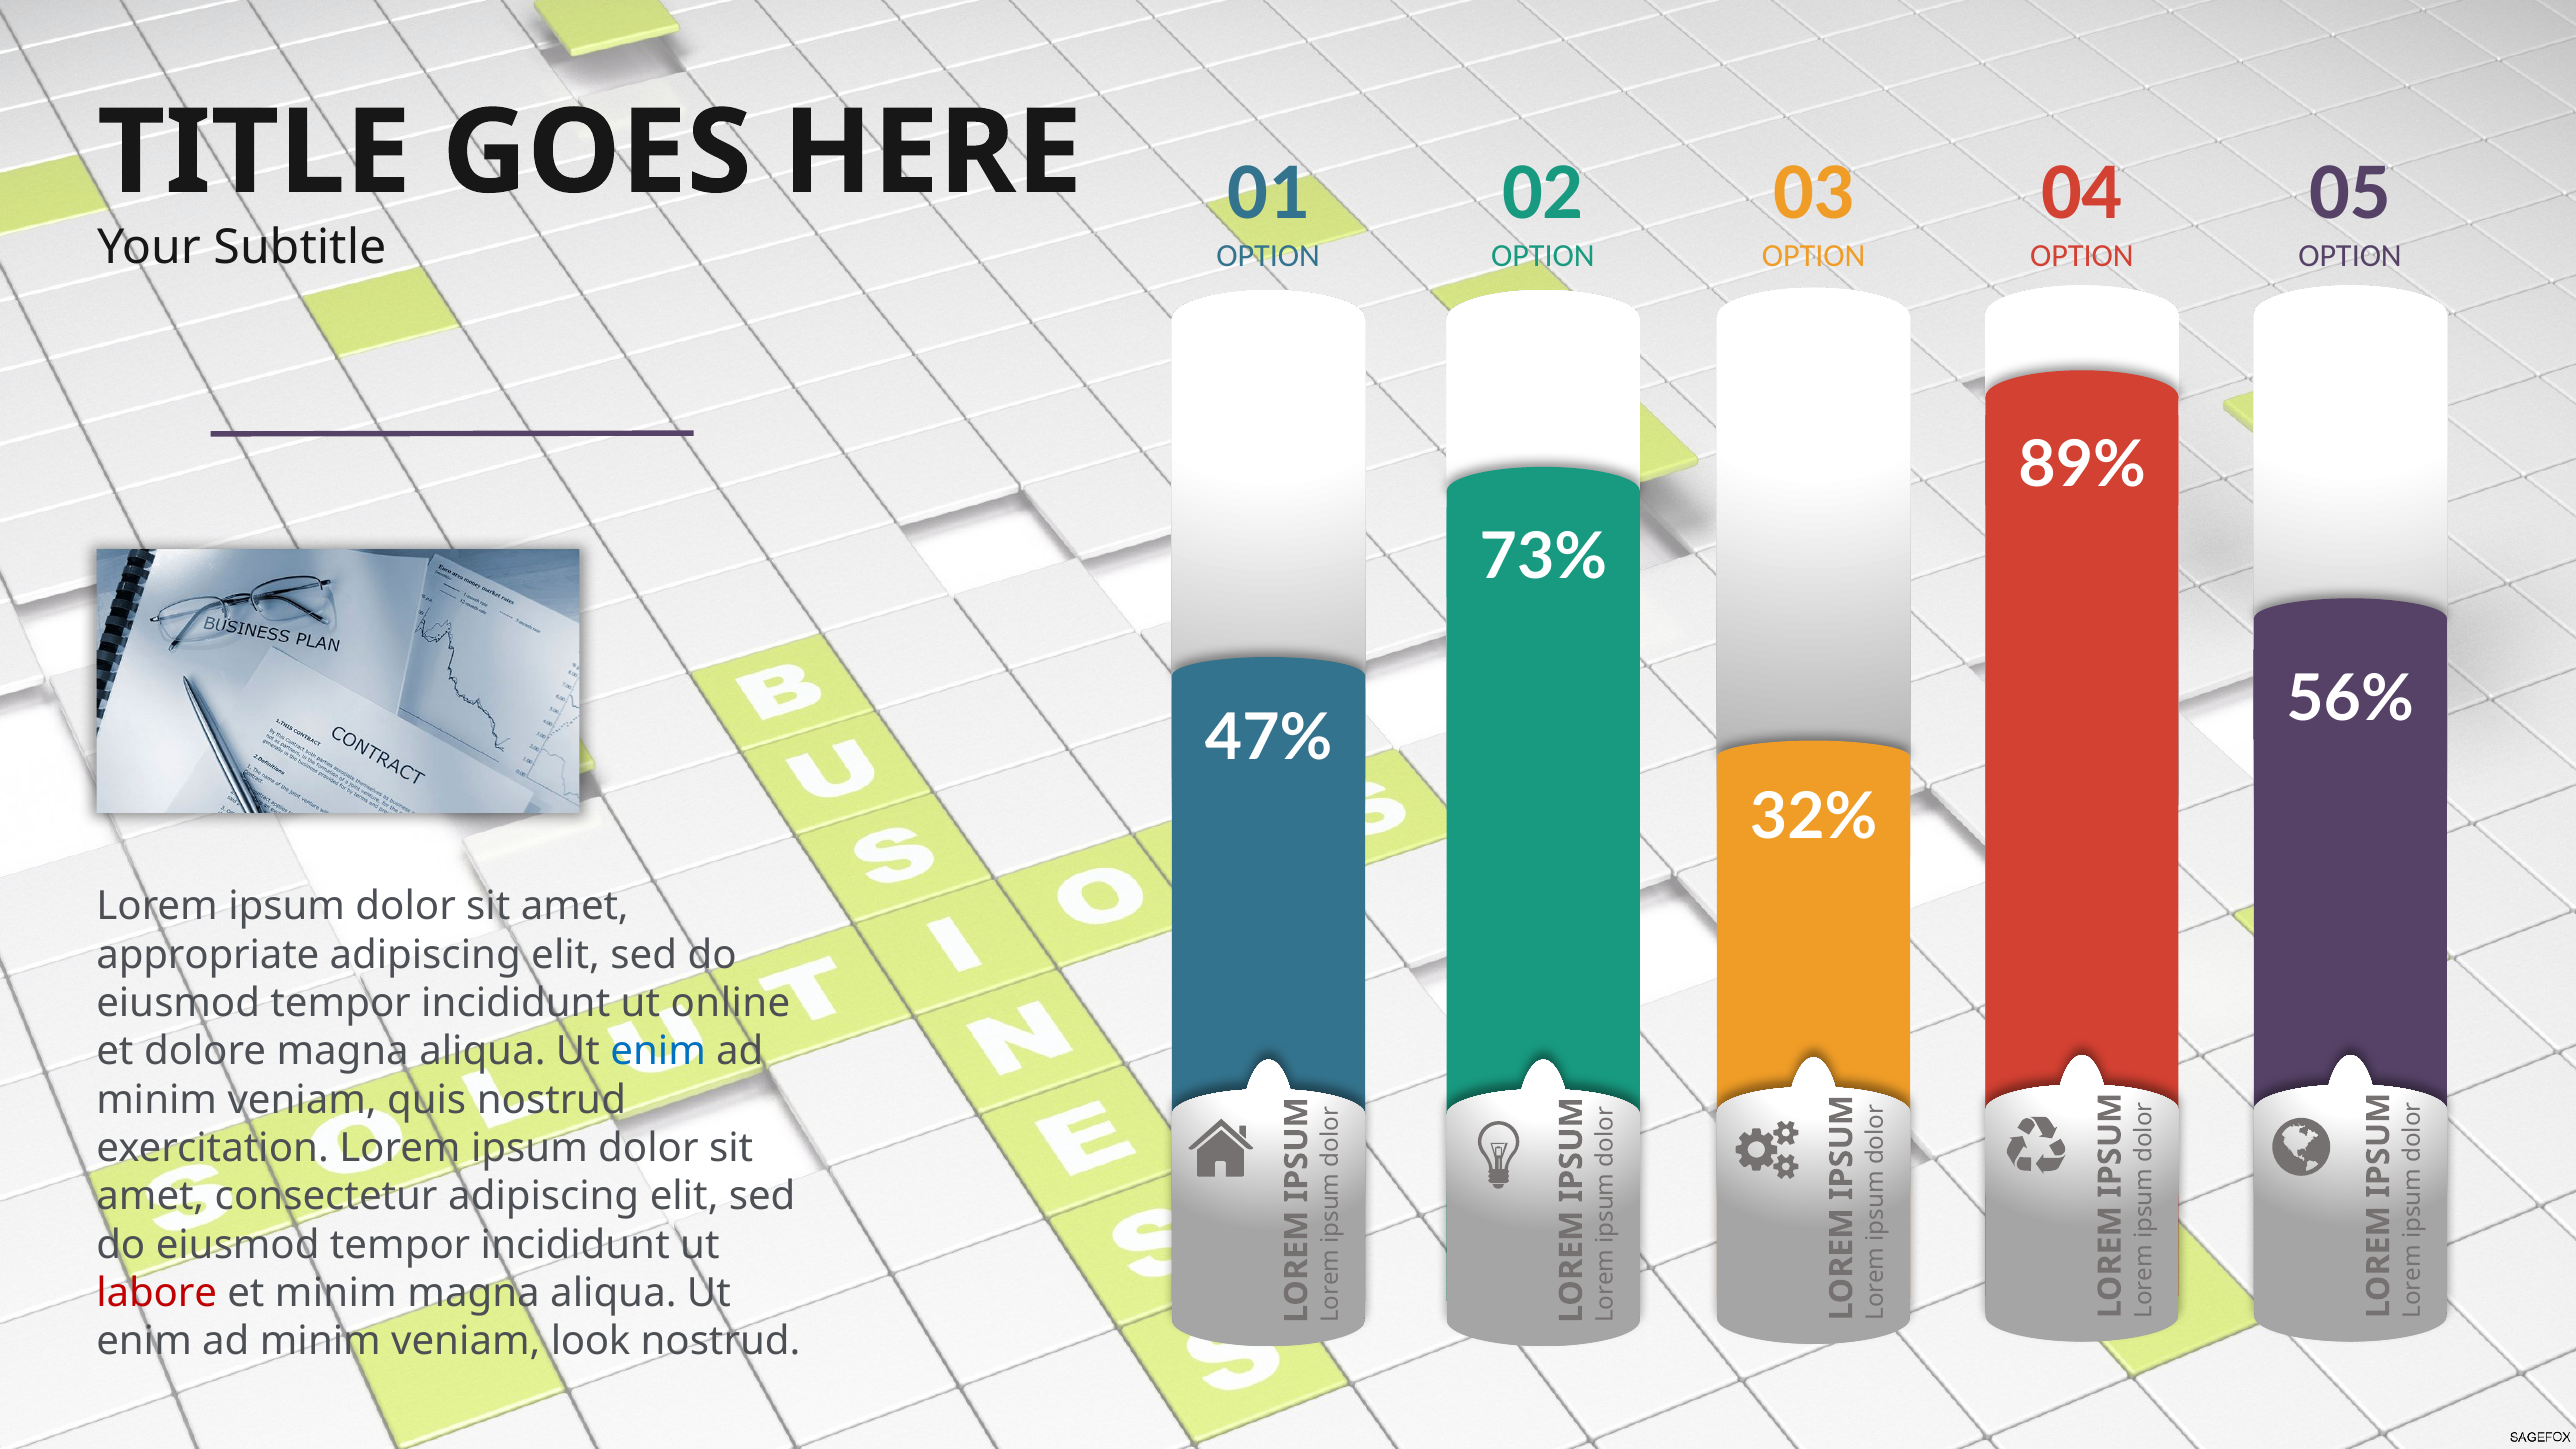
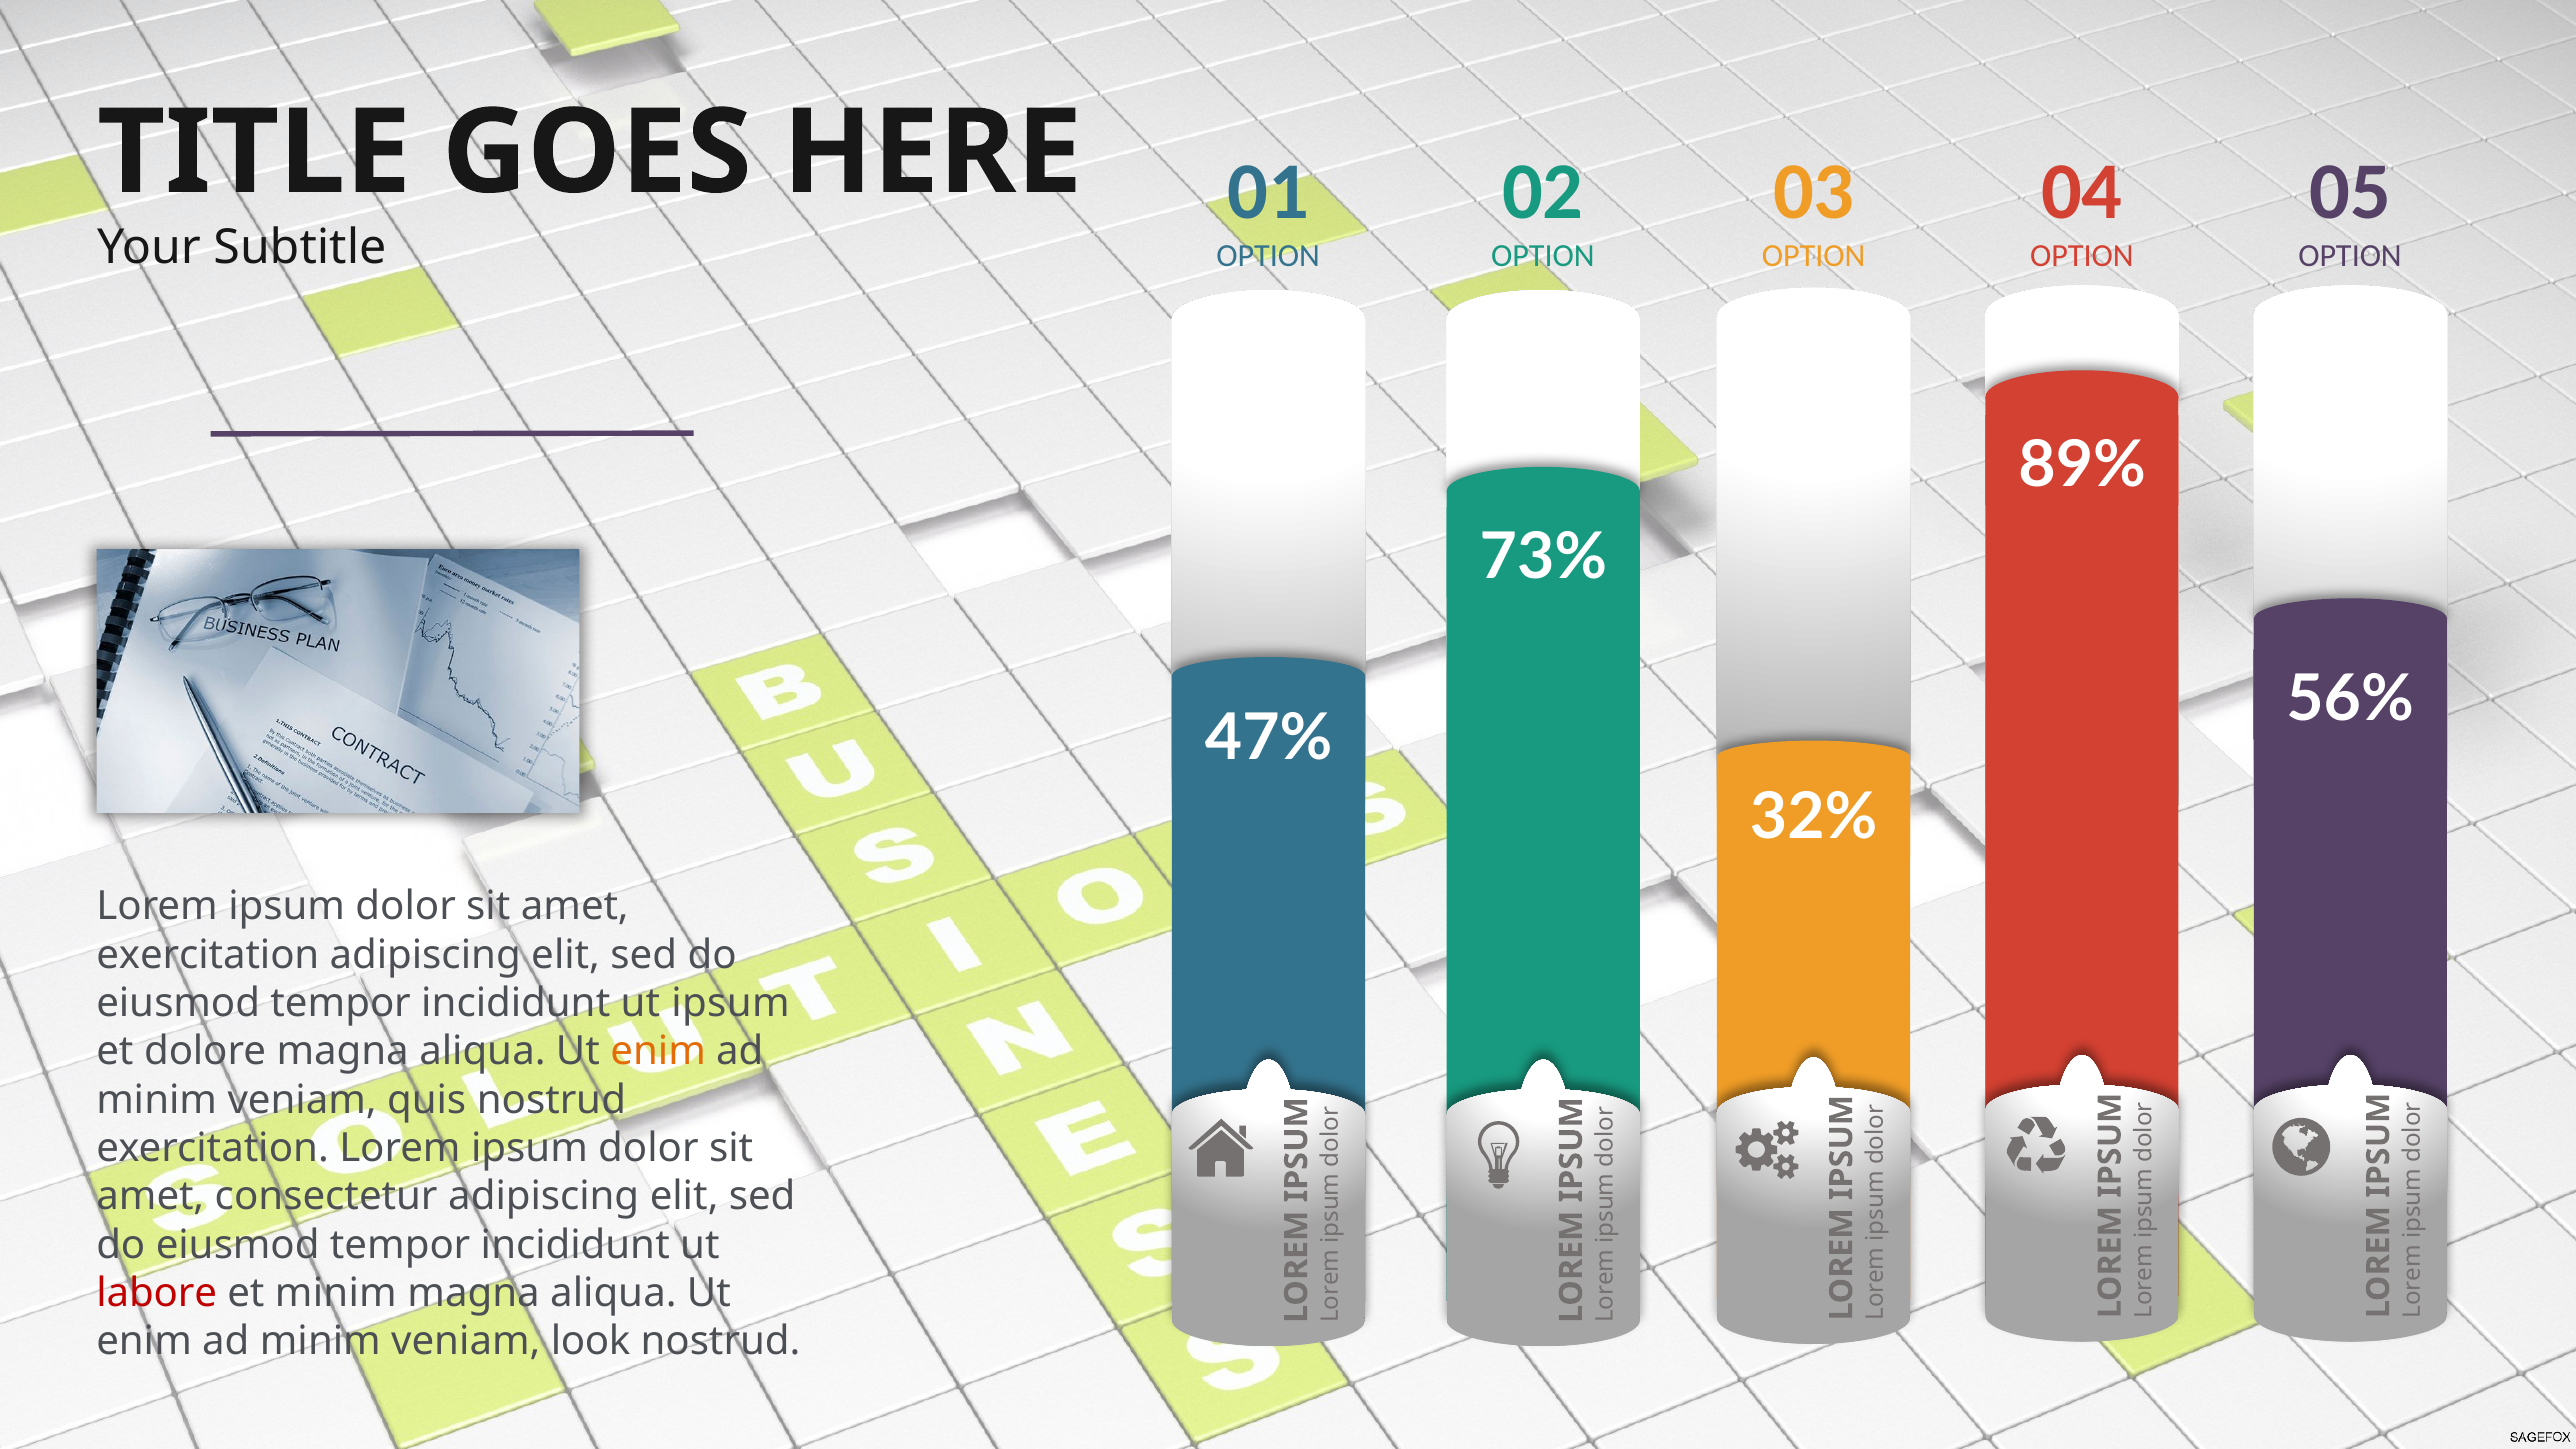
appropriate at (208, 955): appropriate -> exercitation
ut online: online -> ipsum
enim at (658, 1052) colour: blue -> orange
